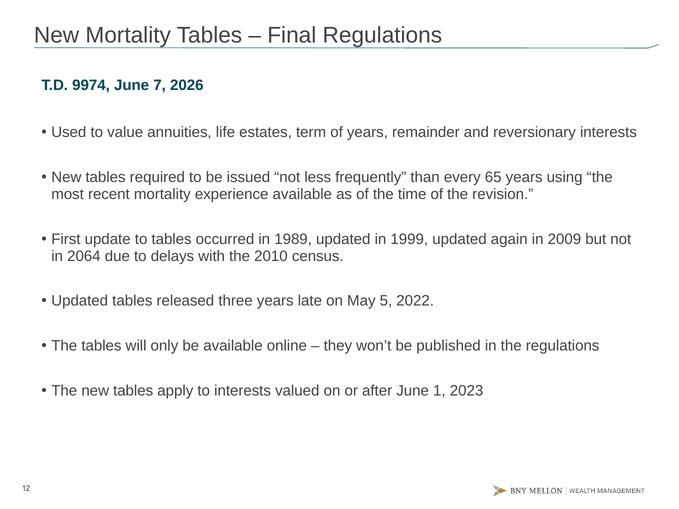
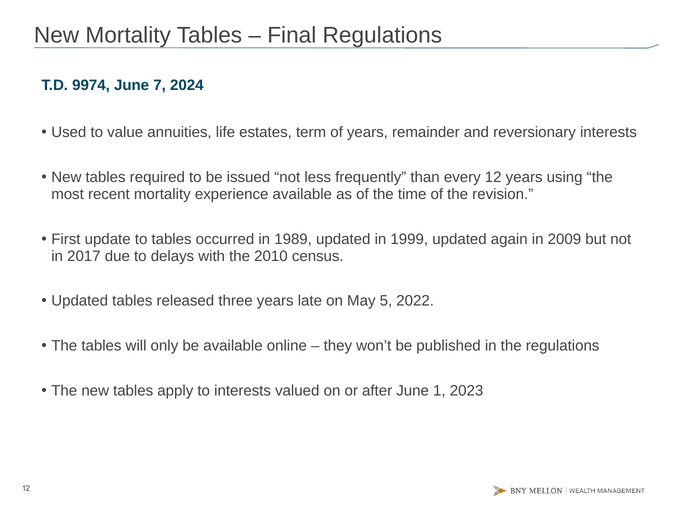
2026: 2026 -> 2024
every 65: 65 -> 12
2064: 2064 -> 2017
